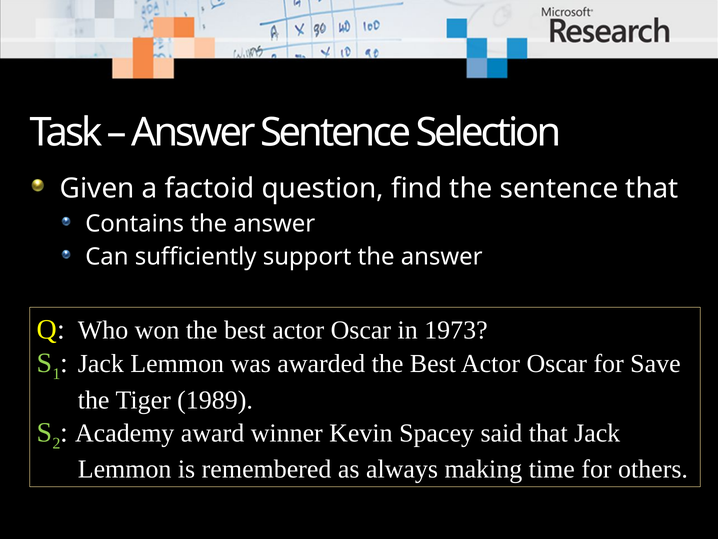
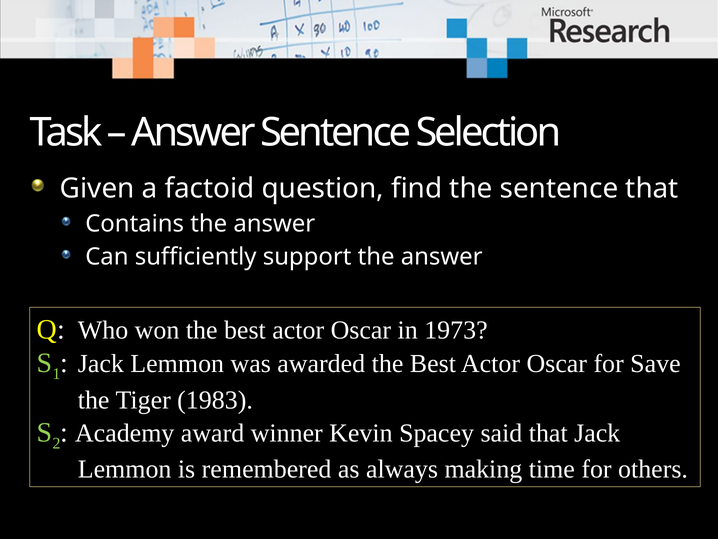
1989: 1989 -> 1983
